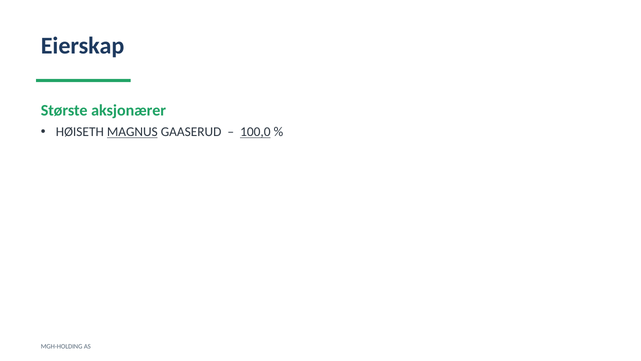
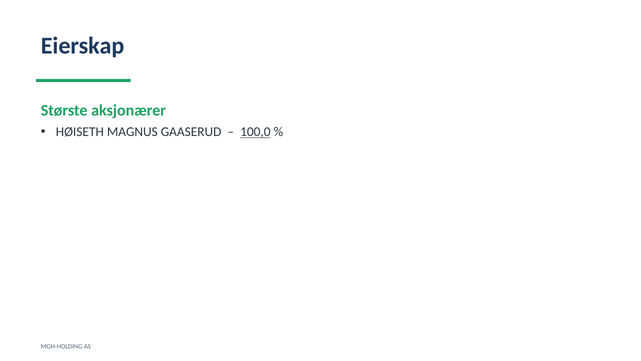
MAGNUS underline: present -> none
